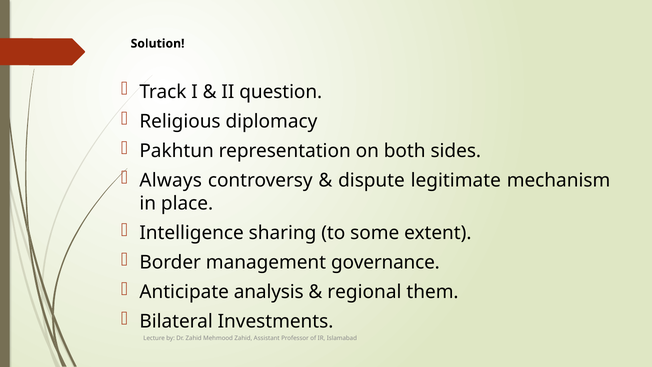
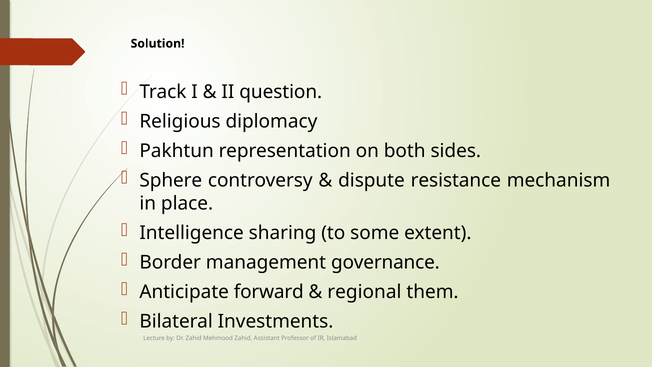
Always: Always -> Sphere
legitimate: legitimate -> resistance
analysis: analysis -> forward
